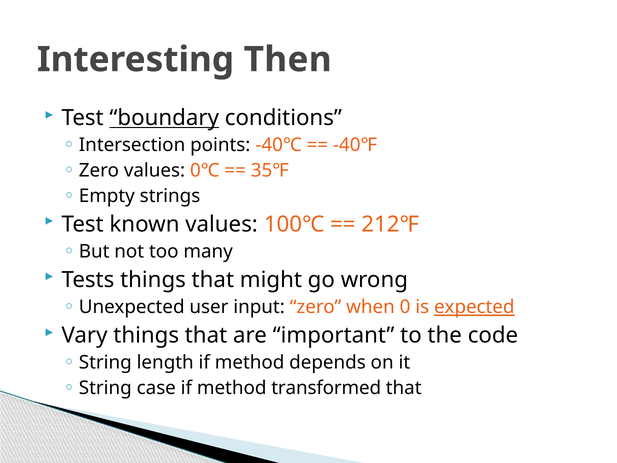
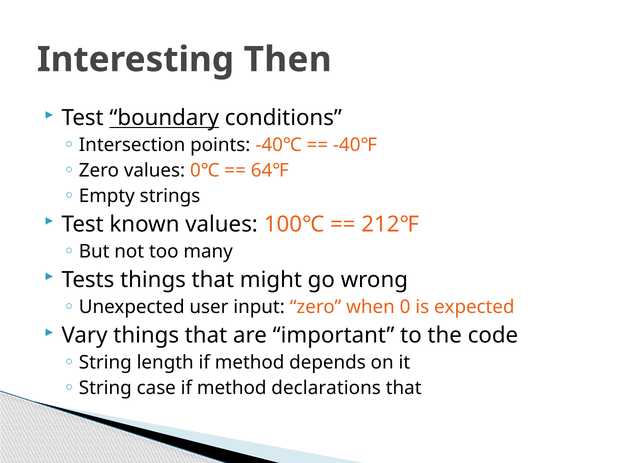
35℉: 35℉ -> 64℉
expected underline: present -> none
transformed: transformed -> declarations
